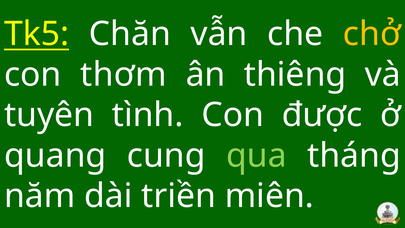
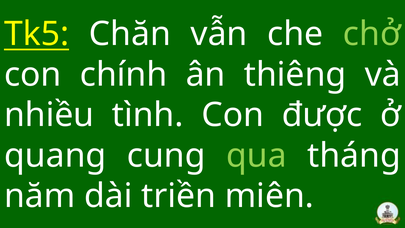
chở colour: yellow -> light green
thơm: thơm -> chính
tuyên: tuyên -> nhiều
